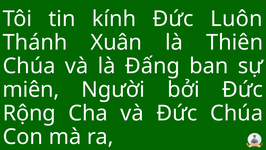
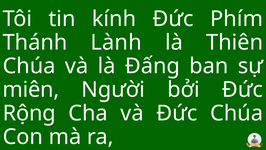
Luôn: Luôn -> Phím
Xuân: Xuân -> Lành
